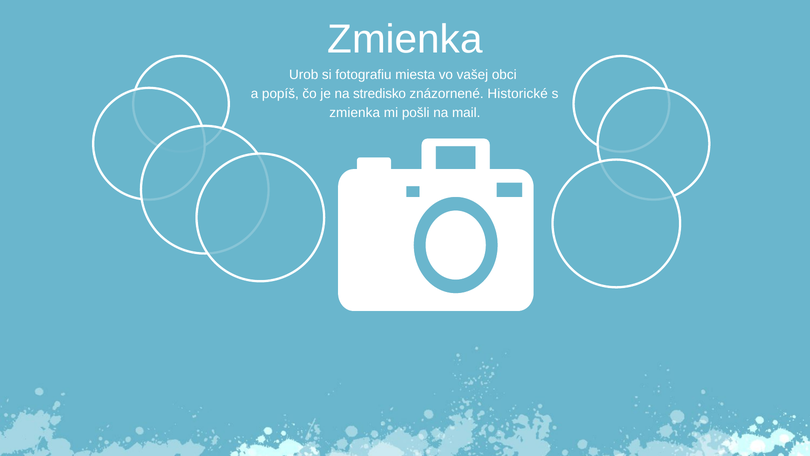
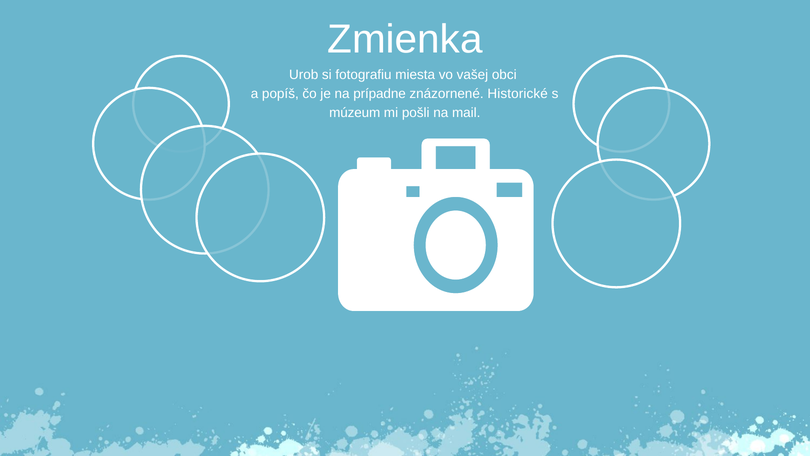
stredisko: stredisko -> prípadne
zmienka at (355, 113): zmienka -> múzeum
